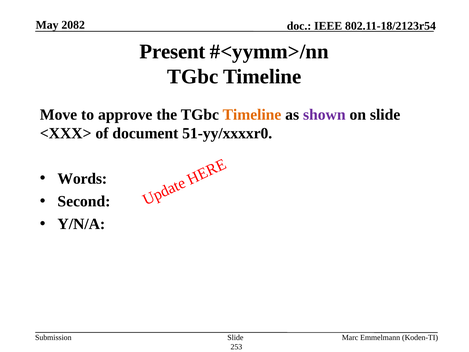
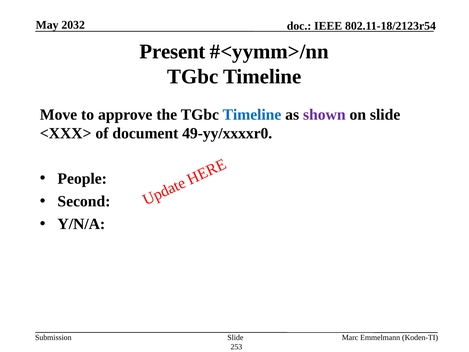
2082: 2082 -> 2032
Timeline at (252, 114) colour: orange -> blue
51-yy/xxxxr0: 51-yy/xxxxr0 -> 49-yy/xxxxr0
Words: Words -> People
